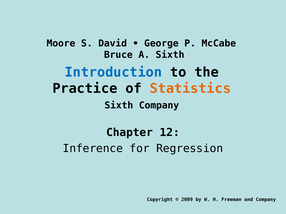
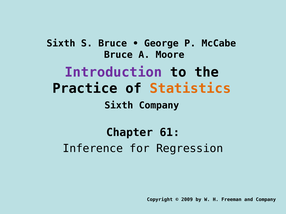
Moore at (61, 44): Moore -> Sixth
S David: David -> Bruce
A Sixth: Sixth -> Moore
Introduction colour: blue -> purple
12: 12 -> 61
